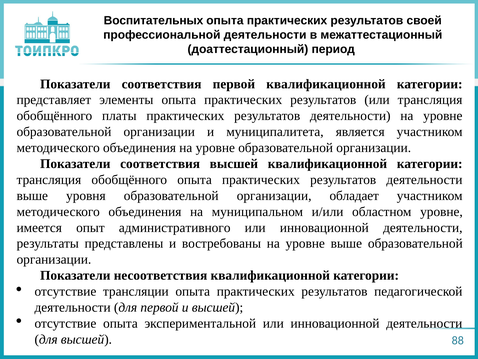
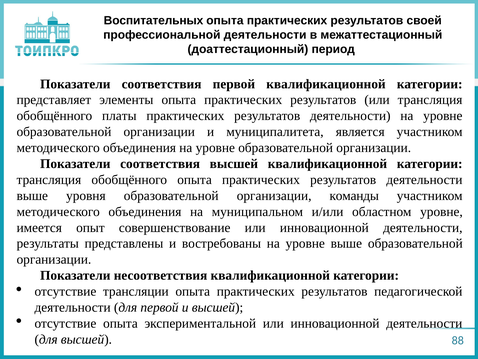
обладает: обладает -> команды
административного: административного -> совершенствование
